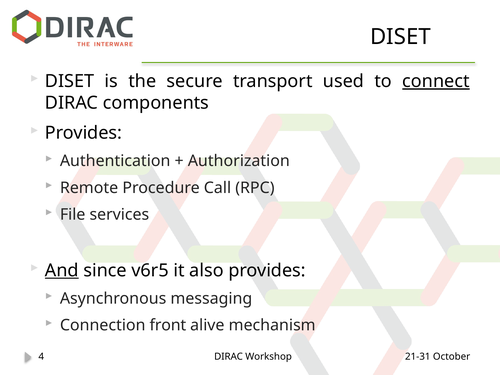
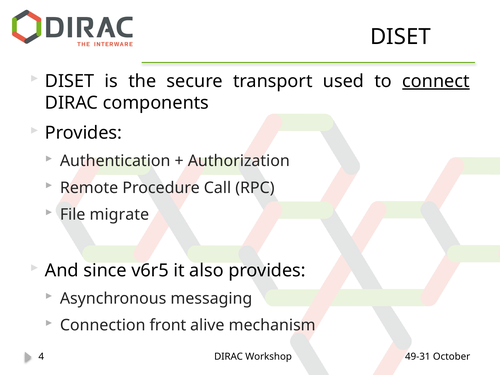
services: services -> migrate
And underline: present -> none
21-31: 21-31 -> 49-31
